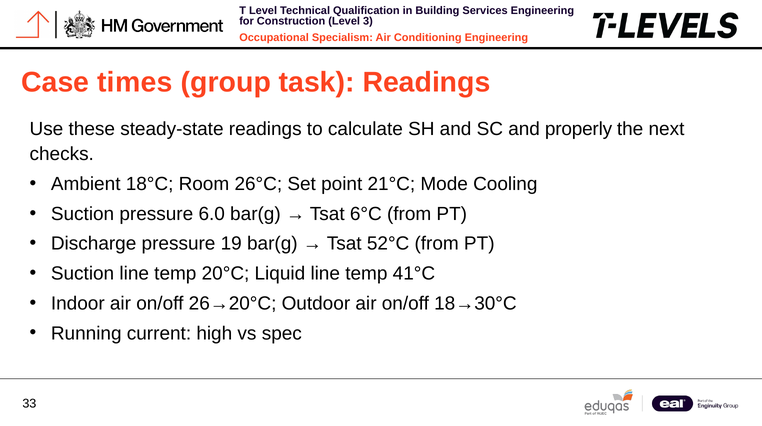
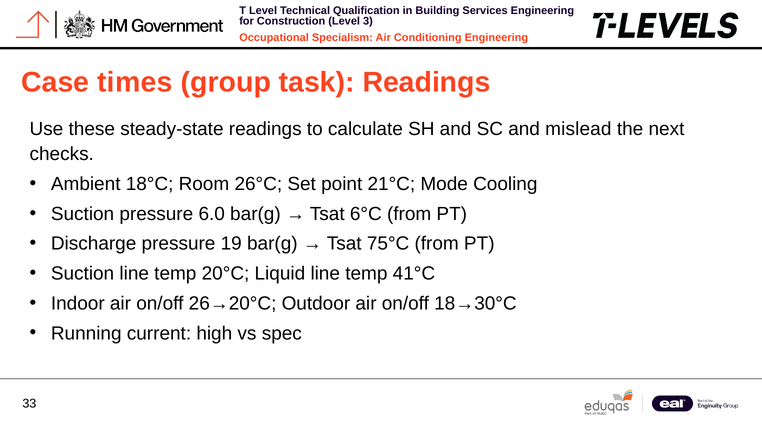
properly: properly -> mislead
52°C: 52°C -> 75°C
